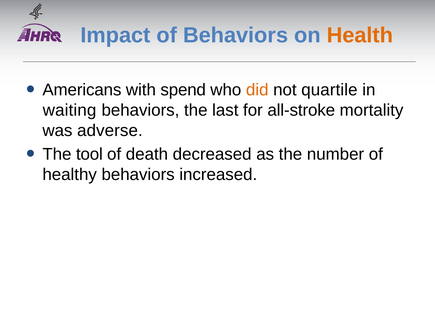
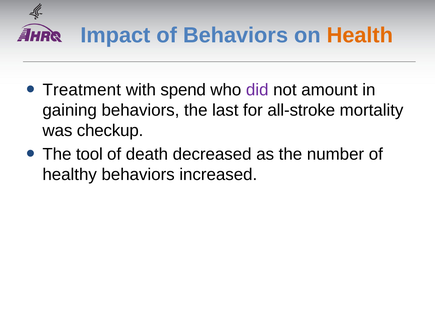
Americans: Americans -> Treatment
did colour: orange -> purple
quartile: quartile -> amount
waiting: waiting -> gaining
adverse: adverse -> checkup
